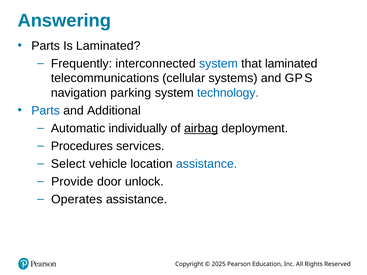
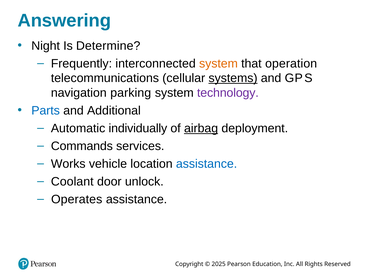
Parts at (46, 46): Parts -> Night
Is Laminated: Laminated -> Determine
system at (218, 64) colour: blue -> orange
that laminated: laminated -> operation
systems underline: none -> present
technology colour: blue -> purple
Procedures: Procedures -> Commands
Select: Select -> Works
Provide: Provide -> Coolant
